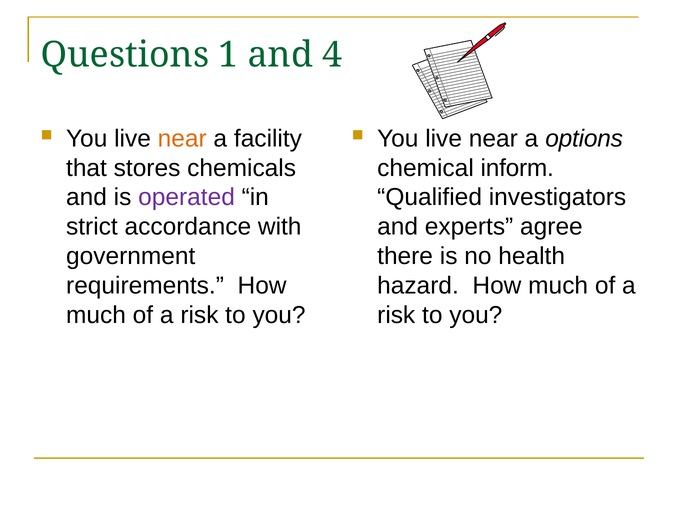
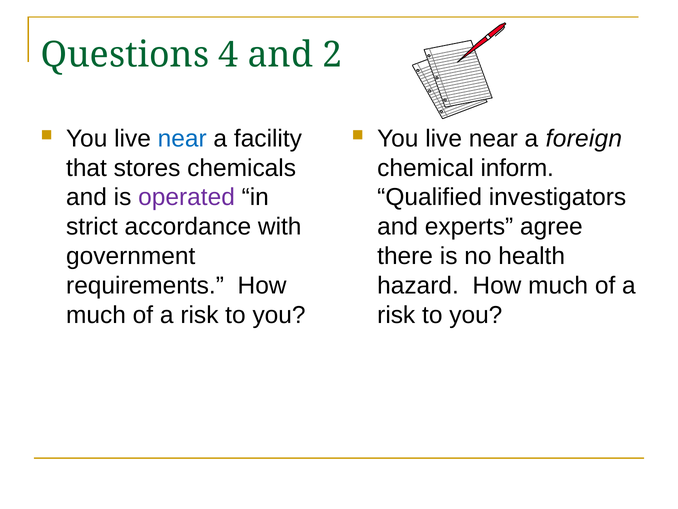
1: 1 -> 4
4: 4 -> 2
near at (182, 138) colour: orange -> blue
options: options -> foreign
